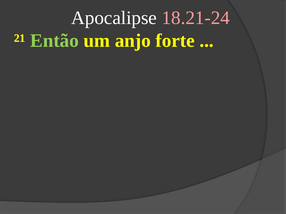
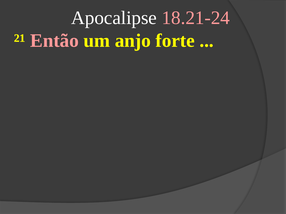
Então colour: light green -> pink
